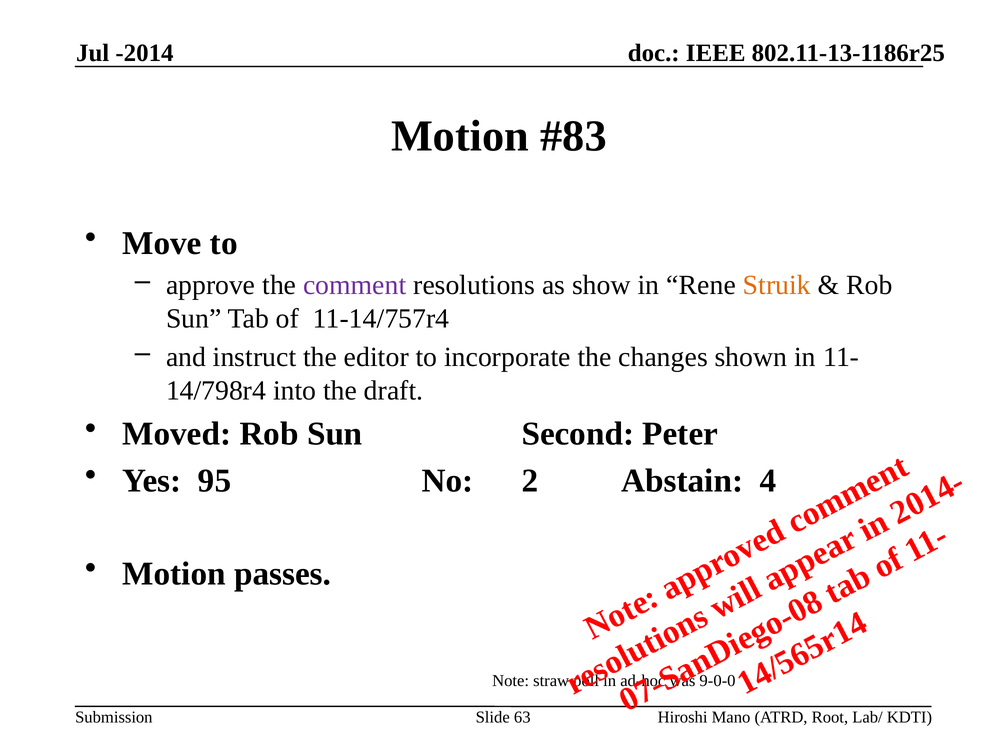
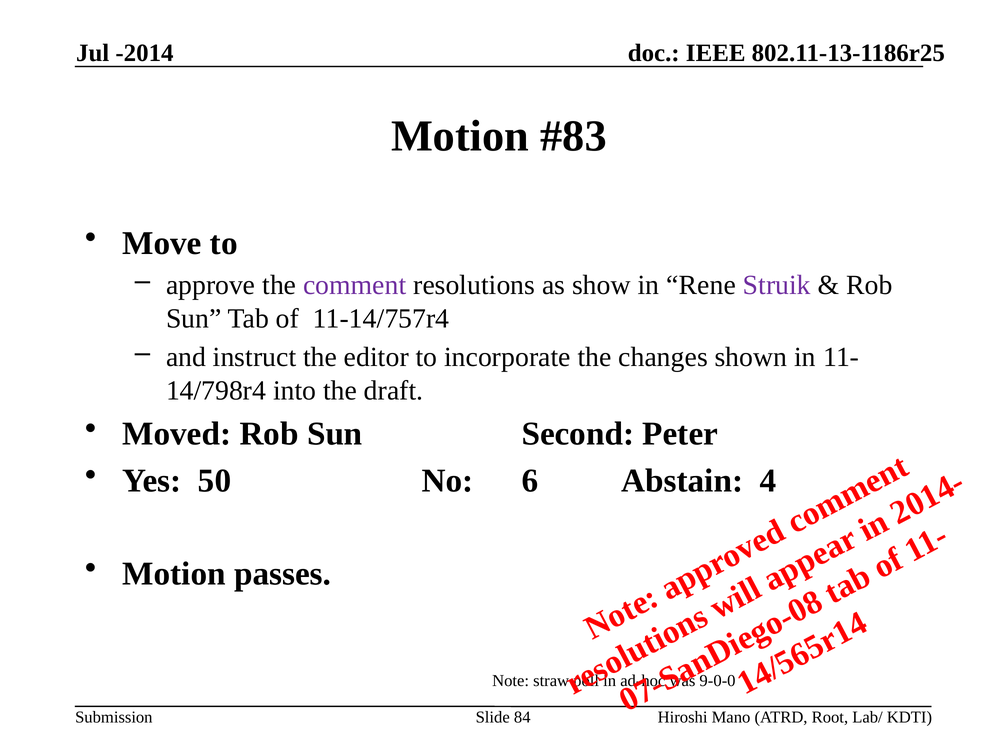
Struik colour: orange -> purple
95: 95 -> 50
No 2: 2 -> 6
63: 63 -> 84
